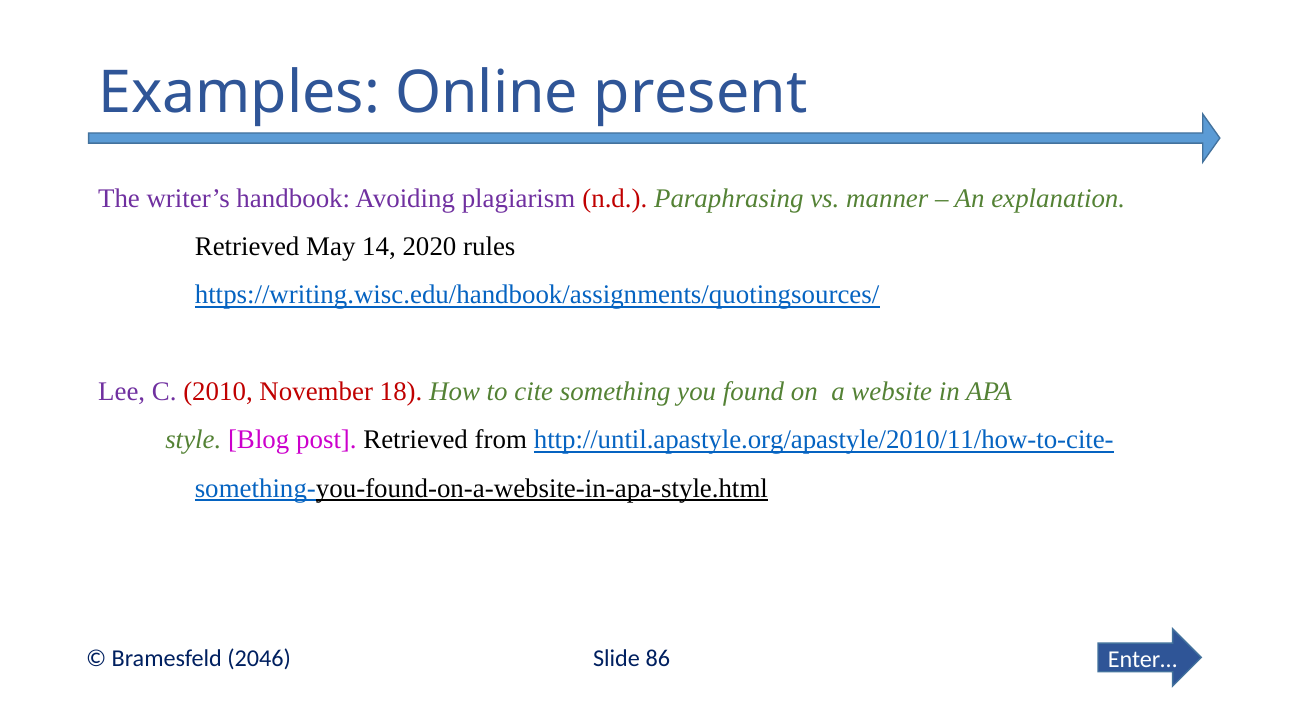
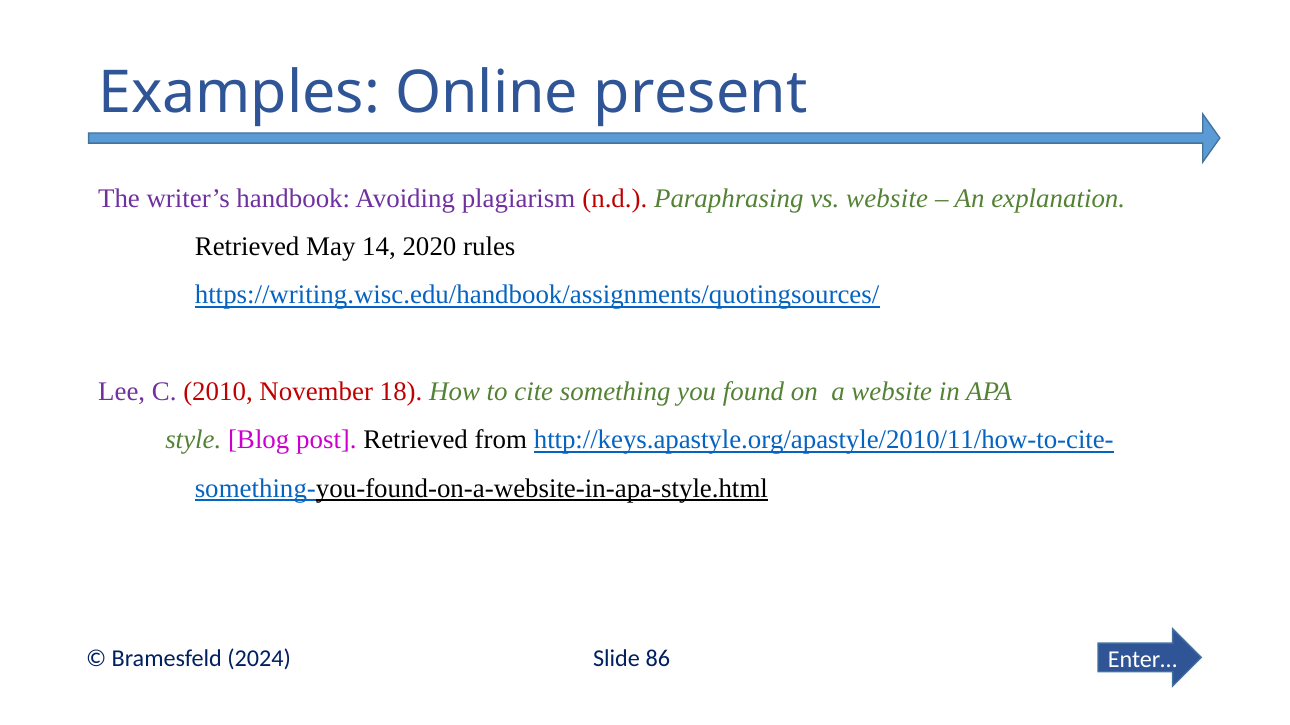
vs manner: manner -> website
http://until.apastyle.org/apastyle/2010/11/how-to-cite-: http://until.apastyle.org/apastyle/2010/11/how-to-cite- -> http://keys.apastyle.org/apastyle/2010/11/how-to-cite-
2046: 2046 -> 2024
